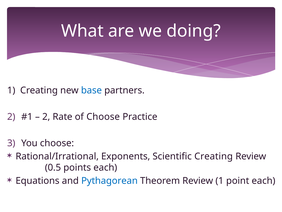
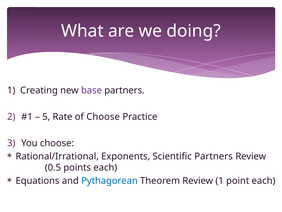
base colour: blue -> purple
2 at (46, 117): 2 -> 5
Scientific Creating: Creating -> Partners
